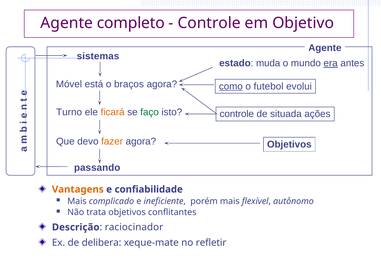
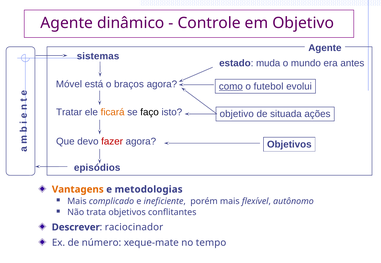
completo: completo -> dinâmico
era underline: present -> none
Turno: Turno -> Tratar
faço colour: green -> black
controle at (237, 114): controle -> objetivo
fazer colour: orange -> red
passando: passando -> episódios
confiabilidade: confiabilidade -> metodologias
Descrição: Descrição -> Descrever
delibera: delibera -> número
refletir: refletir -> tempo
